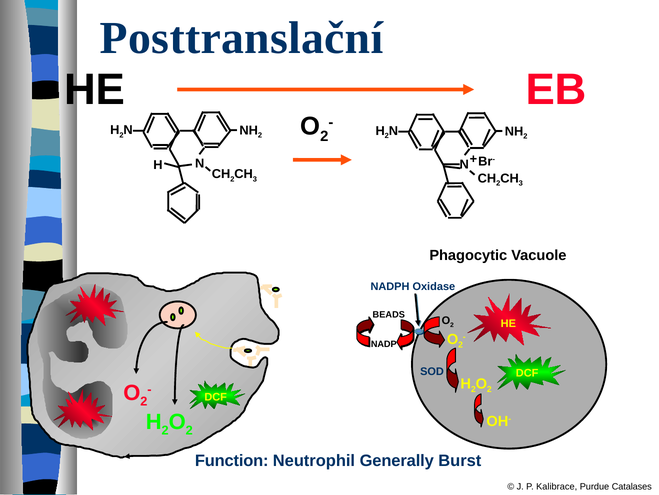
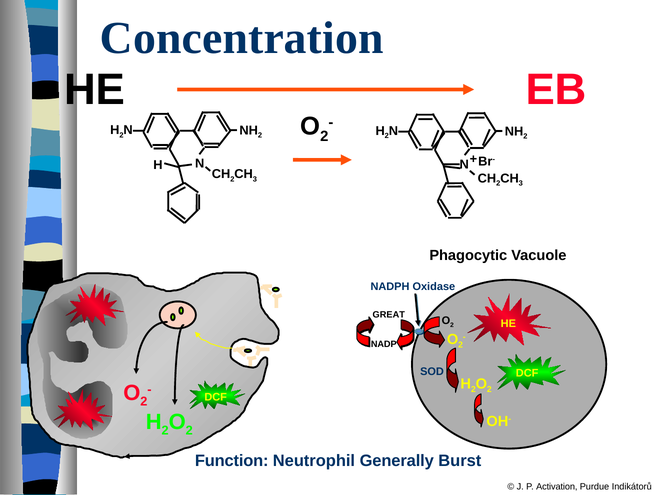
Posttranslační: Posttranslační -> Concentration
BEADS: BEADS -> GREAT
Kalibrace: Kalibrace -> Activation
Catalases: Catalases -> Indikátorů
